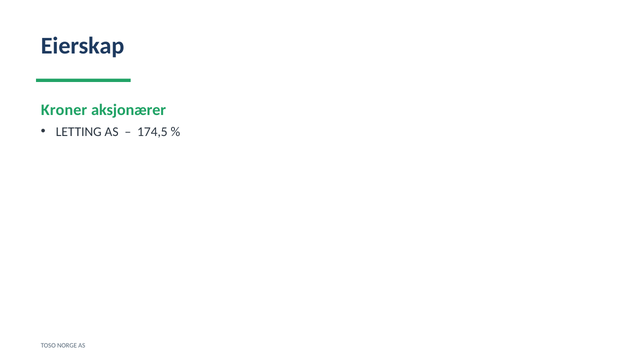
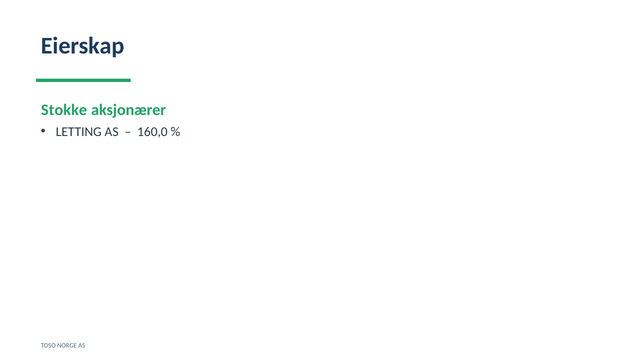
Kroner: Kroner -> Stokke
174,5: 174,5 -> 160,0
